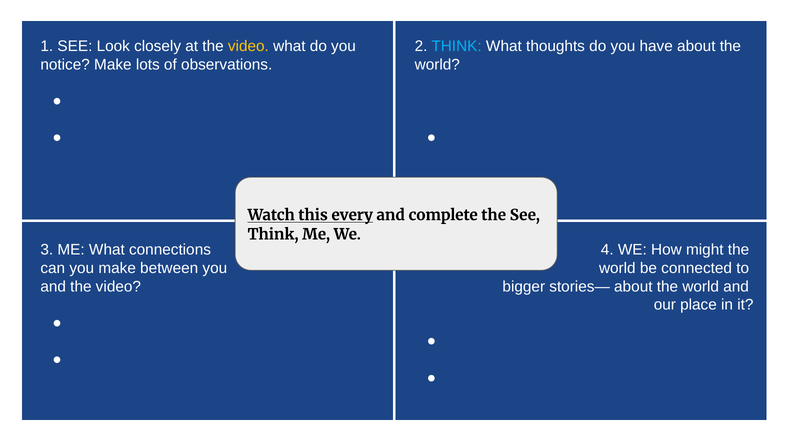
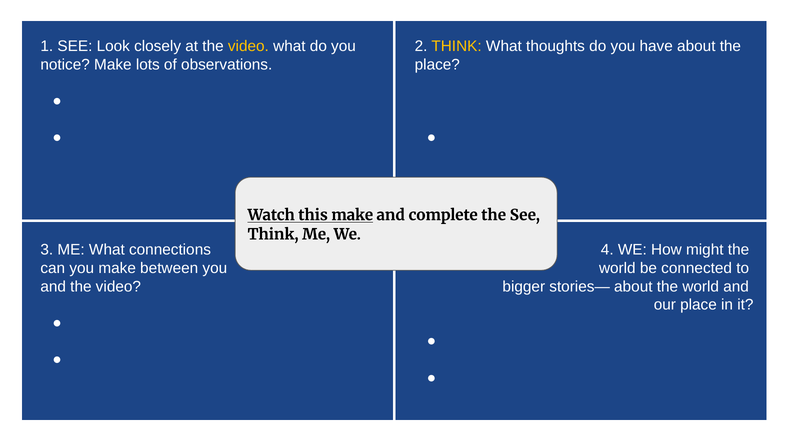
THINK at (457, 46) colour: light blue -> yellow
world at (437, 65): world -> place
this every: every -> make
